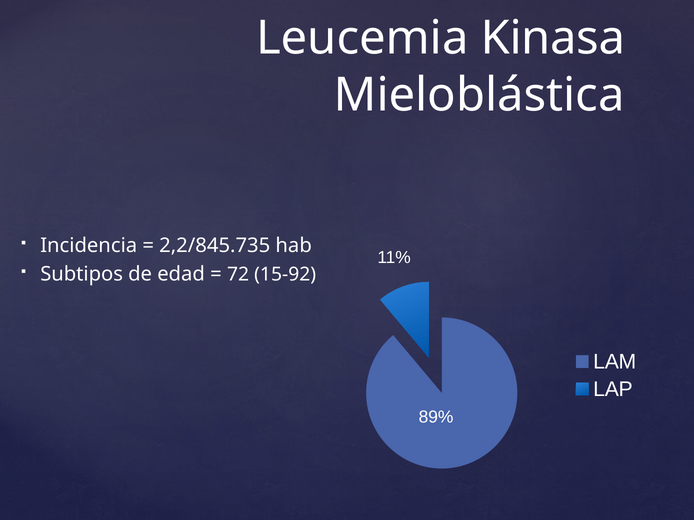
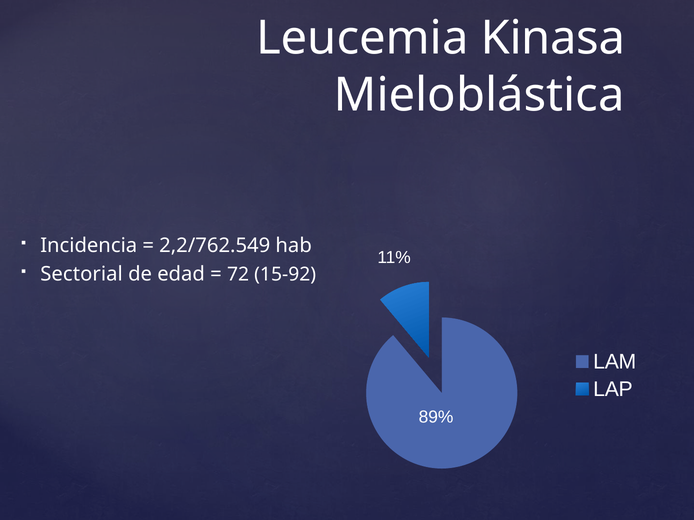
2,2/845.735: 2,2/845.735 -> 2,2/762.549
Subtipos: Subtipos -> Sectorial
